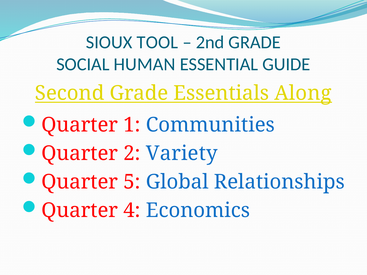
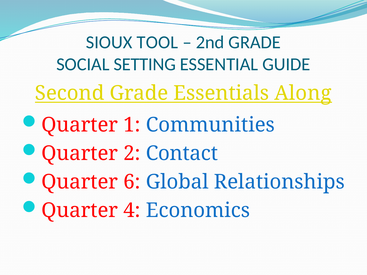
HUMAN: HUMAN -> SETTING
Variety: Variety -> Contact
5: 5 -> 6
